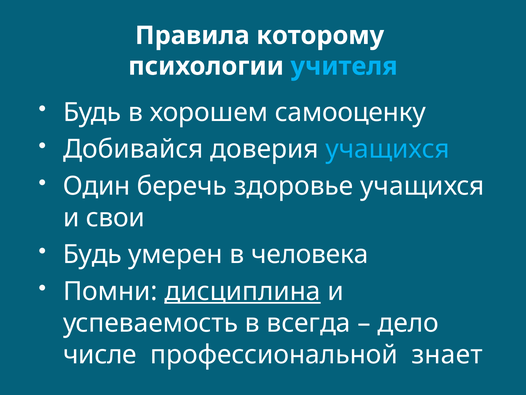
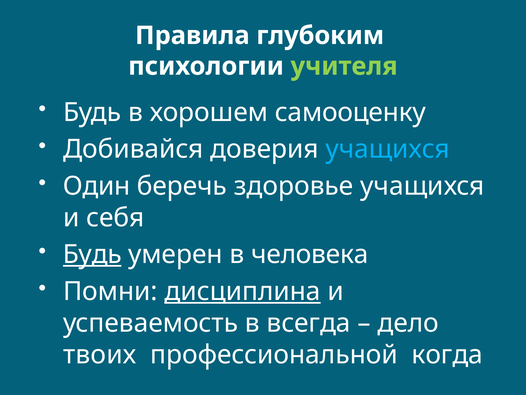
которому: которому -> глубоким
учителя colour: light blue -> light green
свои: свои -> себя
Будь at (92, 254) underline: none -> present
числе: числе -> твоих
знает: знает -> когда
